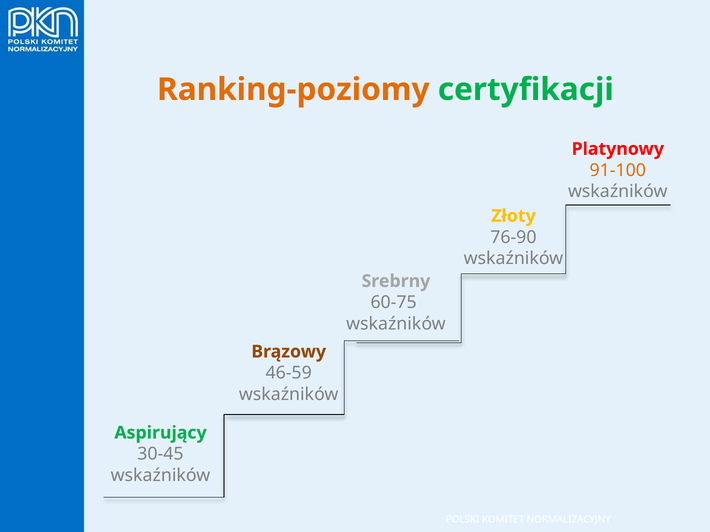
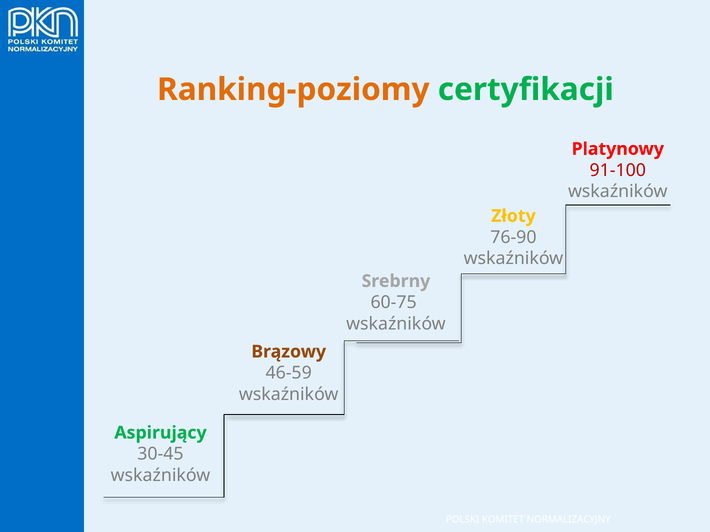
91-100 colour: orange -> red
